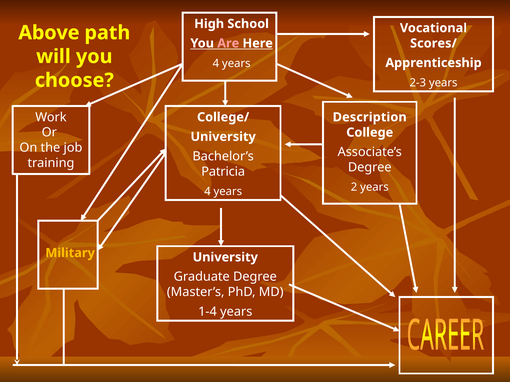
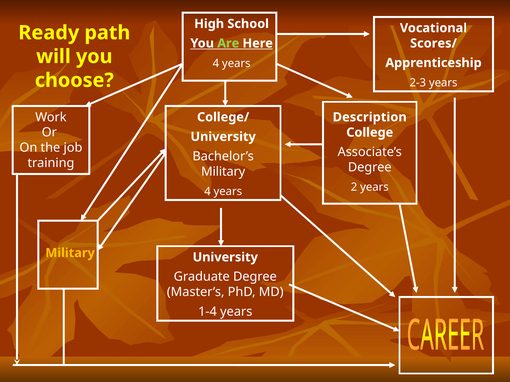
Above: Above -> Ready
Are colour: pink -> light green
Patricia at (223, 172): Patricia -> Military
